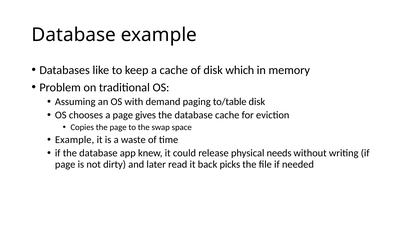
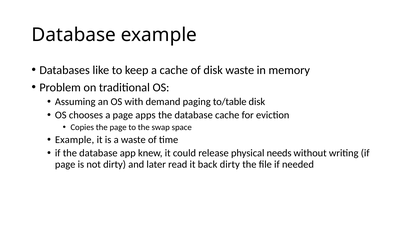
disk which: which -> waste
gives: gives -> apps
back picks: picks -> dirty
